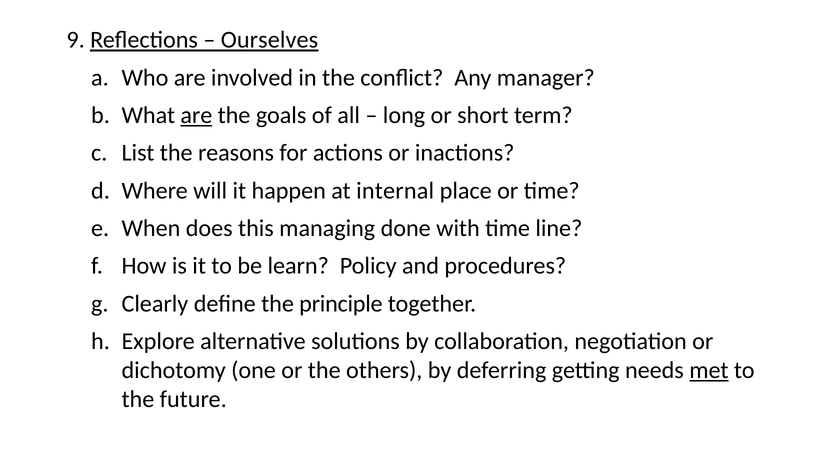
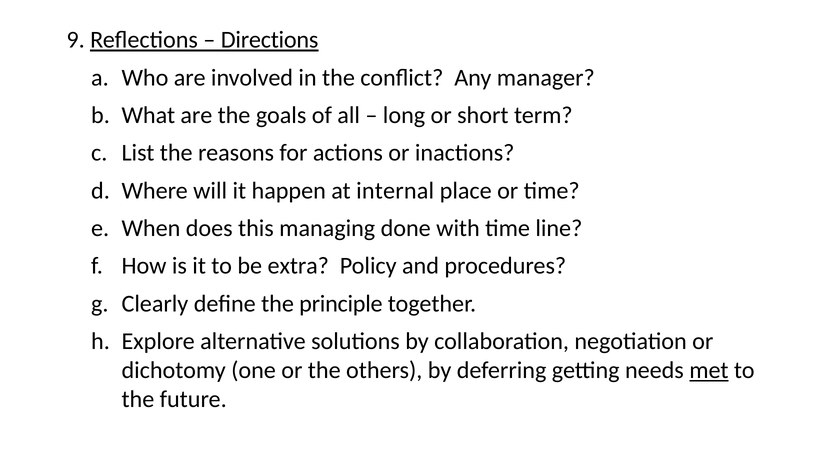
Ourselves: Ourselves -> Directions
are at (196, 115) underline: present -> none
learn: learn -> extra
